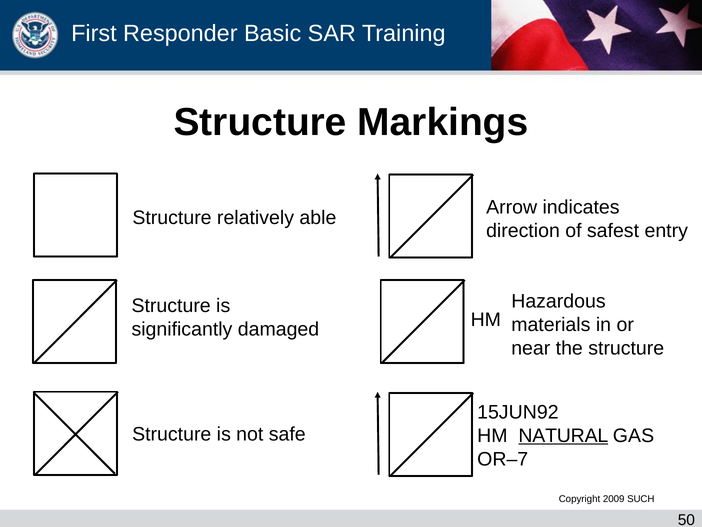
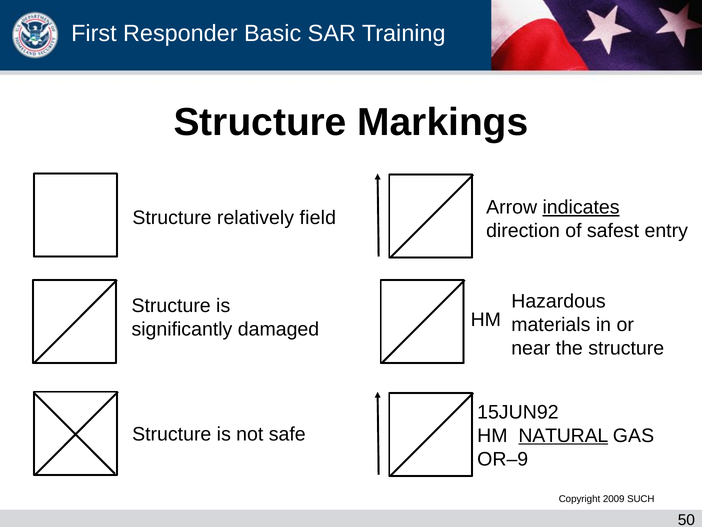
indicates underline: none -> present
able: able -> field
OR–7: OR–7 -> OR–9
